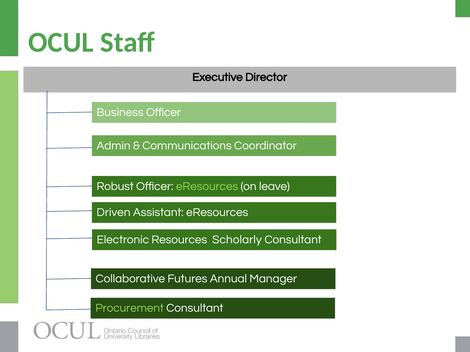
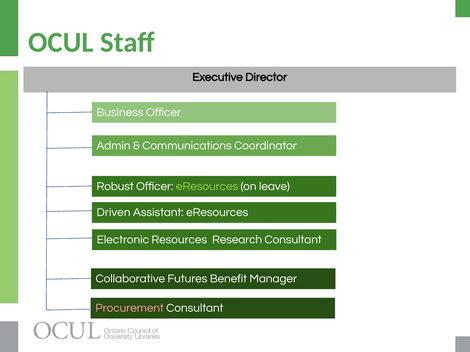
Scholarly: Scholarly -> Research
Annual: Annual -> Benefit
Procurement colour: light green -> pink
